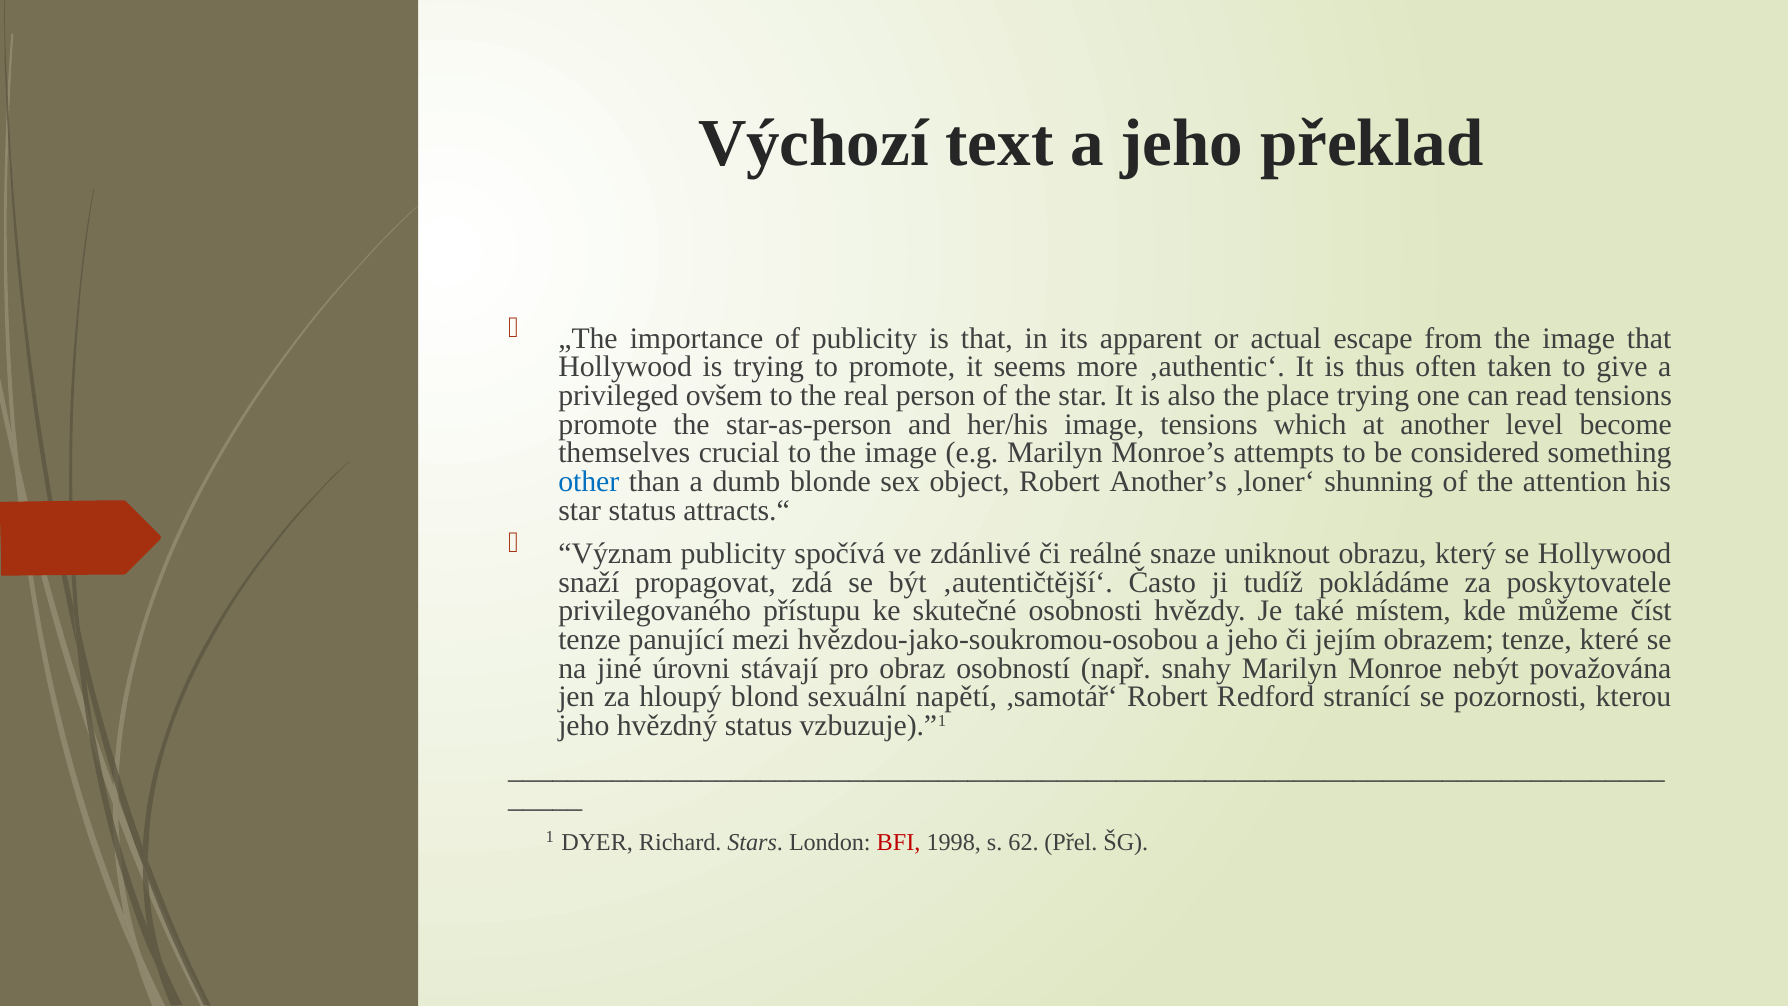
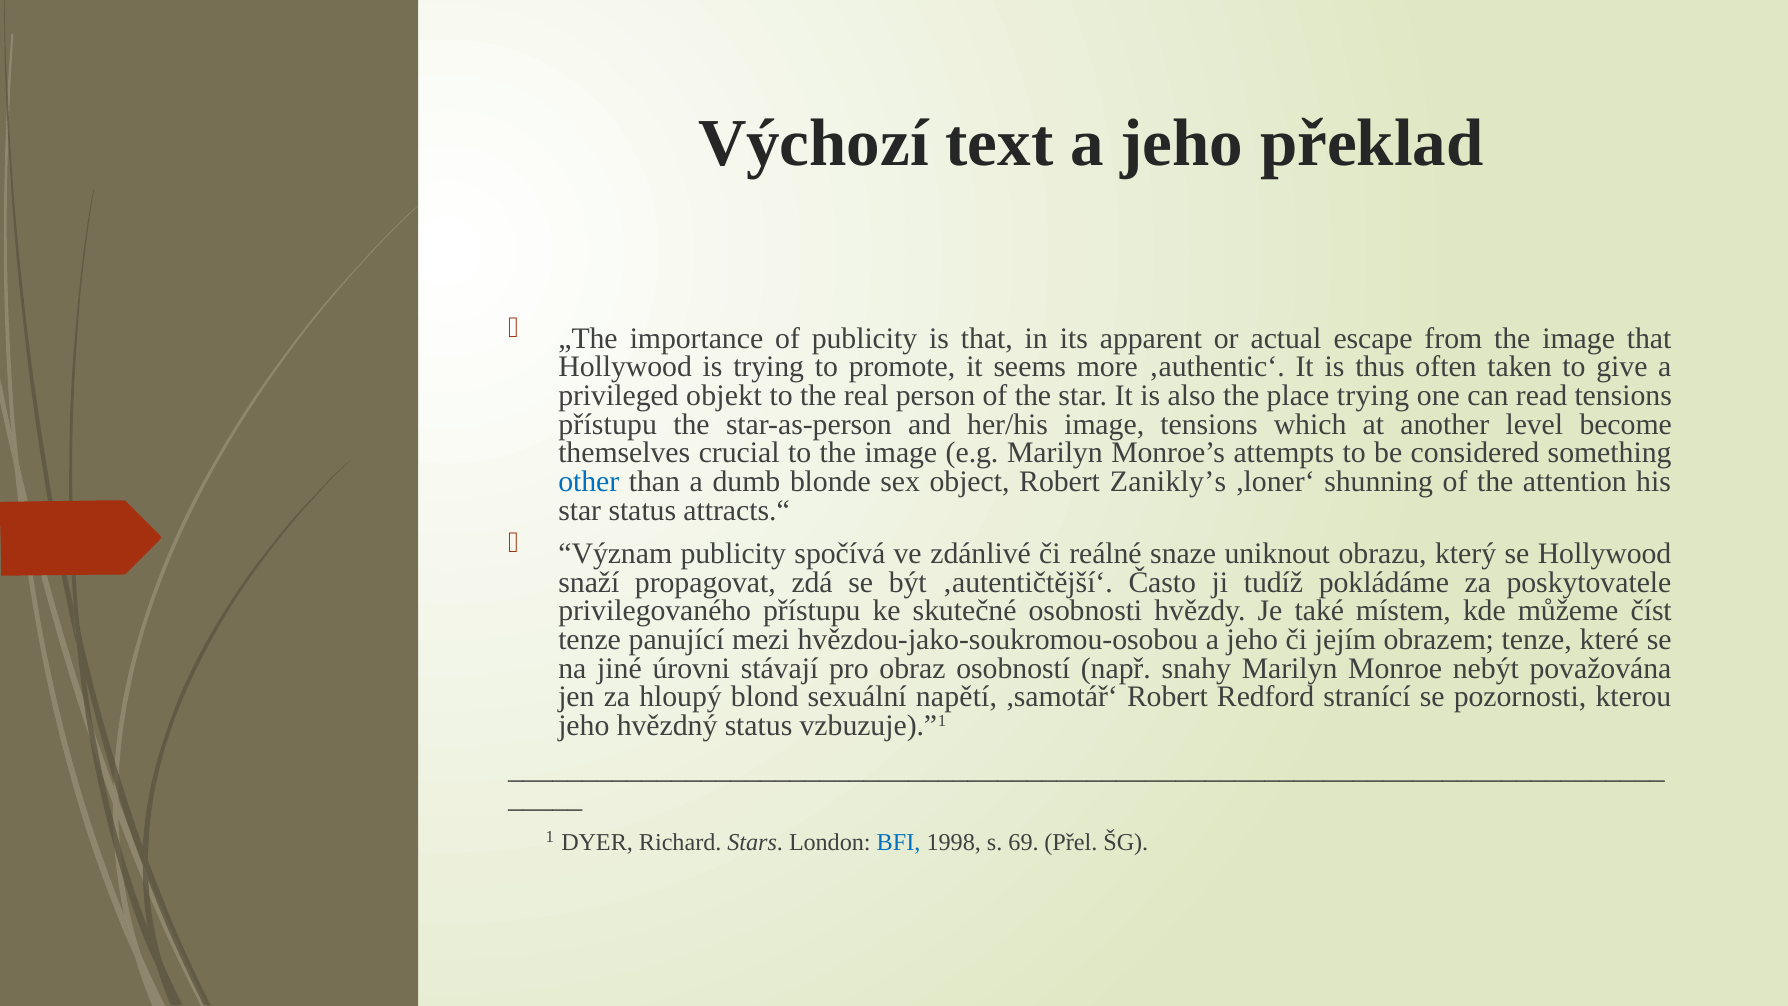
ovšem: ovšem -> objekt
promote at (608, 424): promote -> přístupu
Another’s: Another’s -> Zanikly’s
BFI colour: red -> blue
62: 62 -> 69
